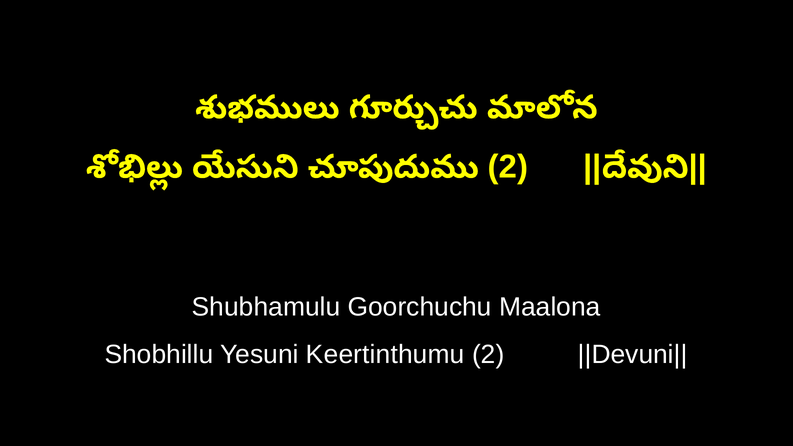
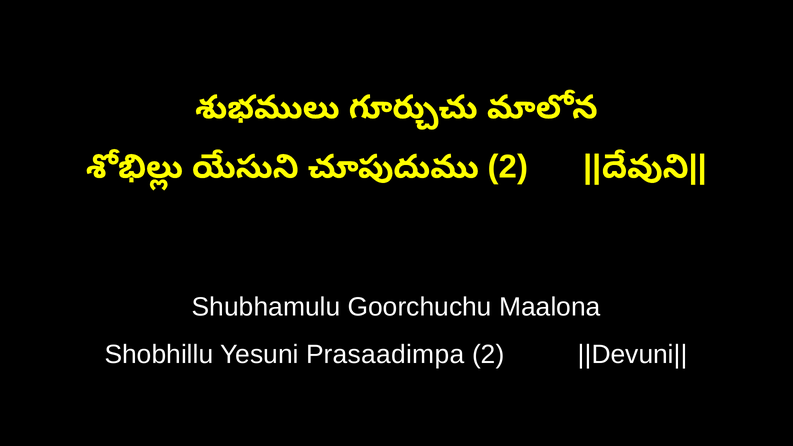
Keertinthumu: Keertinthumu -> Prasaadimpa
